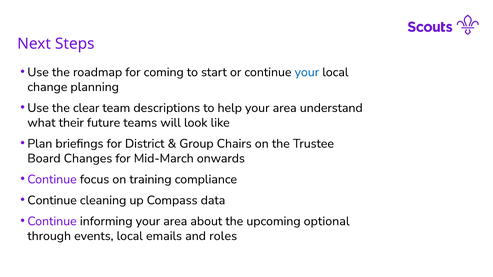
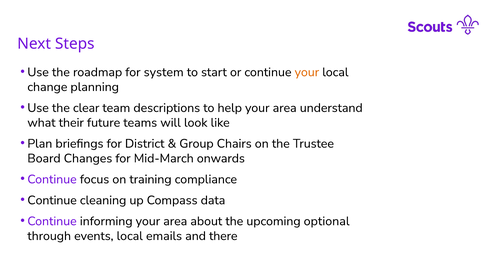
coming: coming -> system
your at (307, 72) colour: blue -> orange
roles: roles -> there
